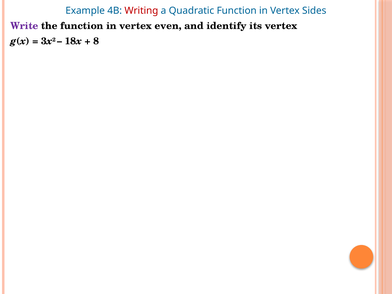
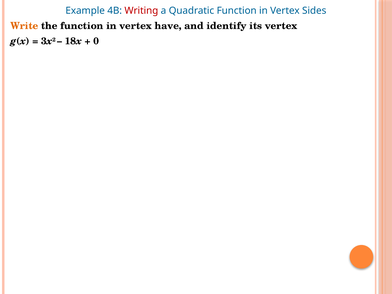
Write colour: purple -> orange
even: even -> have
8: 8 -> 0
